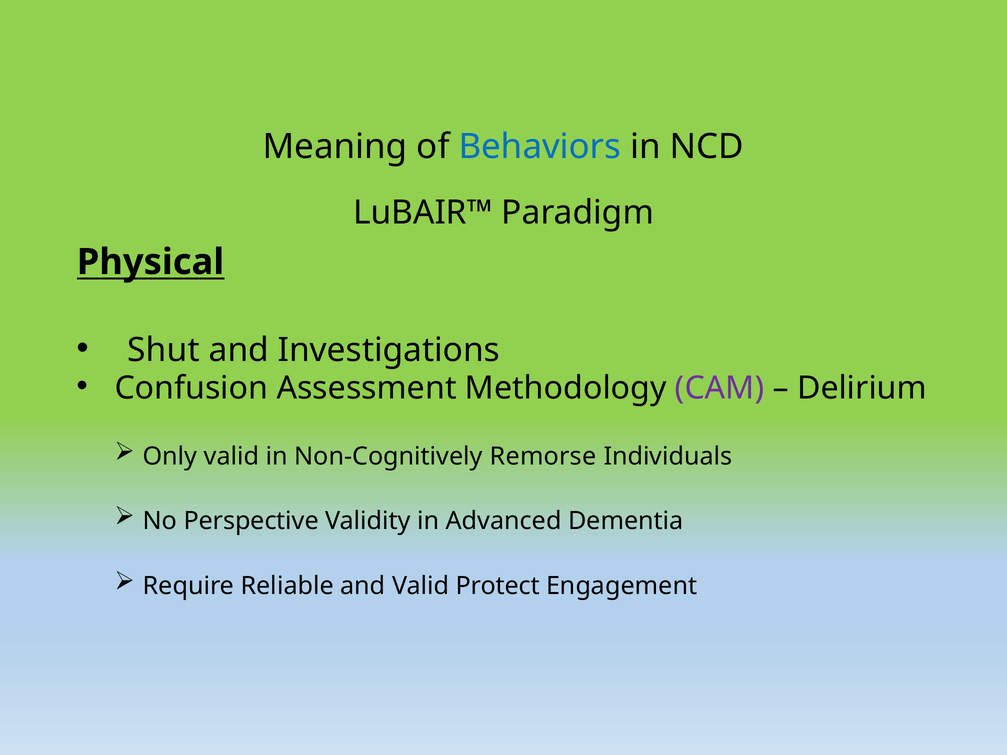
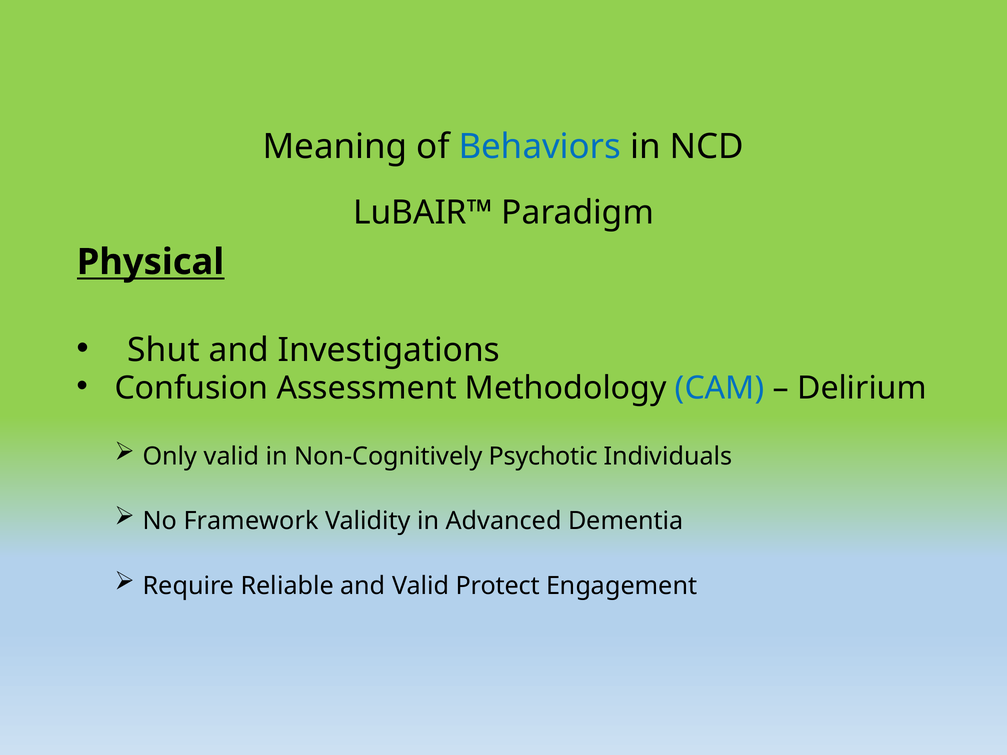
CAM colour: purple -> blue
Remorse: Remorse -> Psychotic
Perspective: Perspective -> Framework
